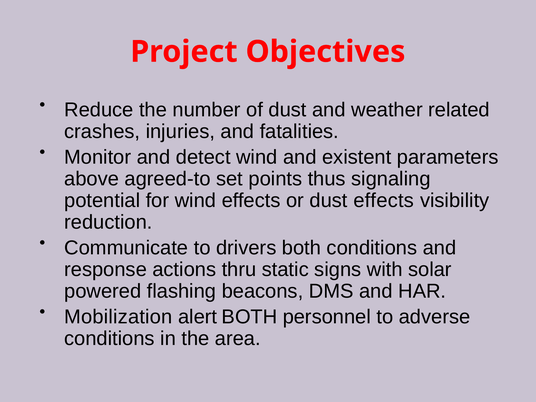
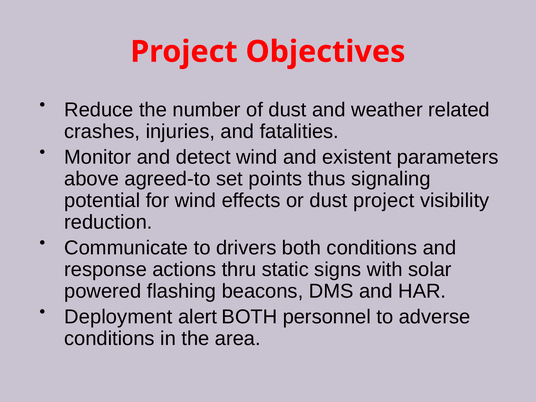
dust effects: effects -> project
Mobilization: Mobilization -> Deployment
